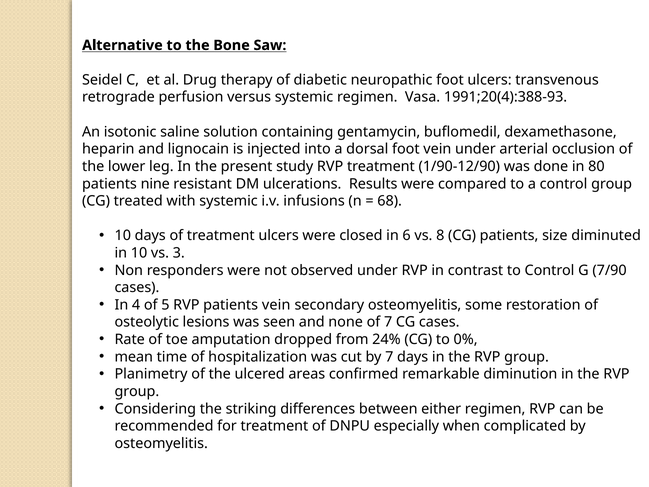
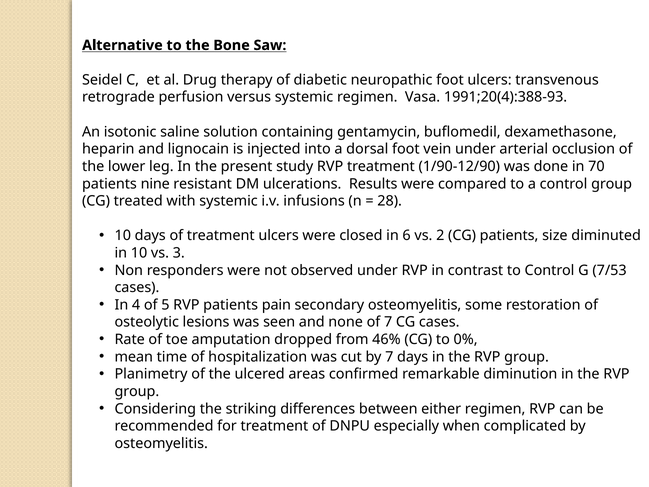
80: 80 -> 70
68: 68 -> 28
8: 8 -> 2
7/90: 7/90 -> 7/53
patients vein: vein -> pain
24%: 24% -> 46%
